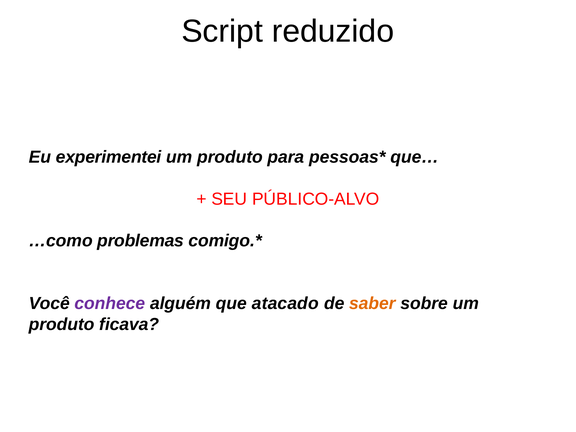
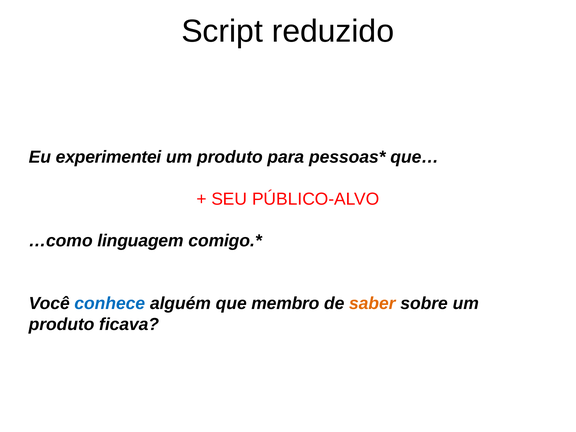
problemas: problemas -> linguagem
conhece colour: purple -> blue
atacado: atacado -> membro
